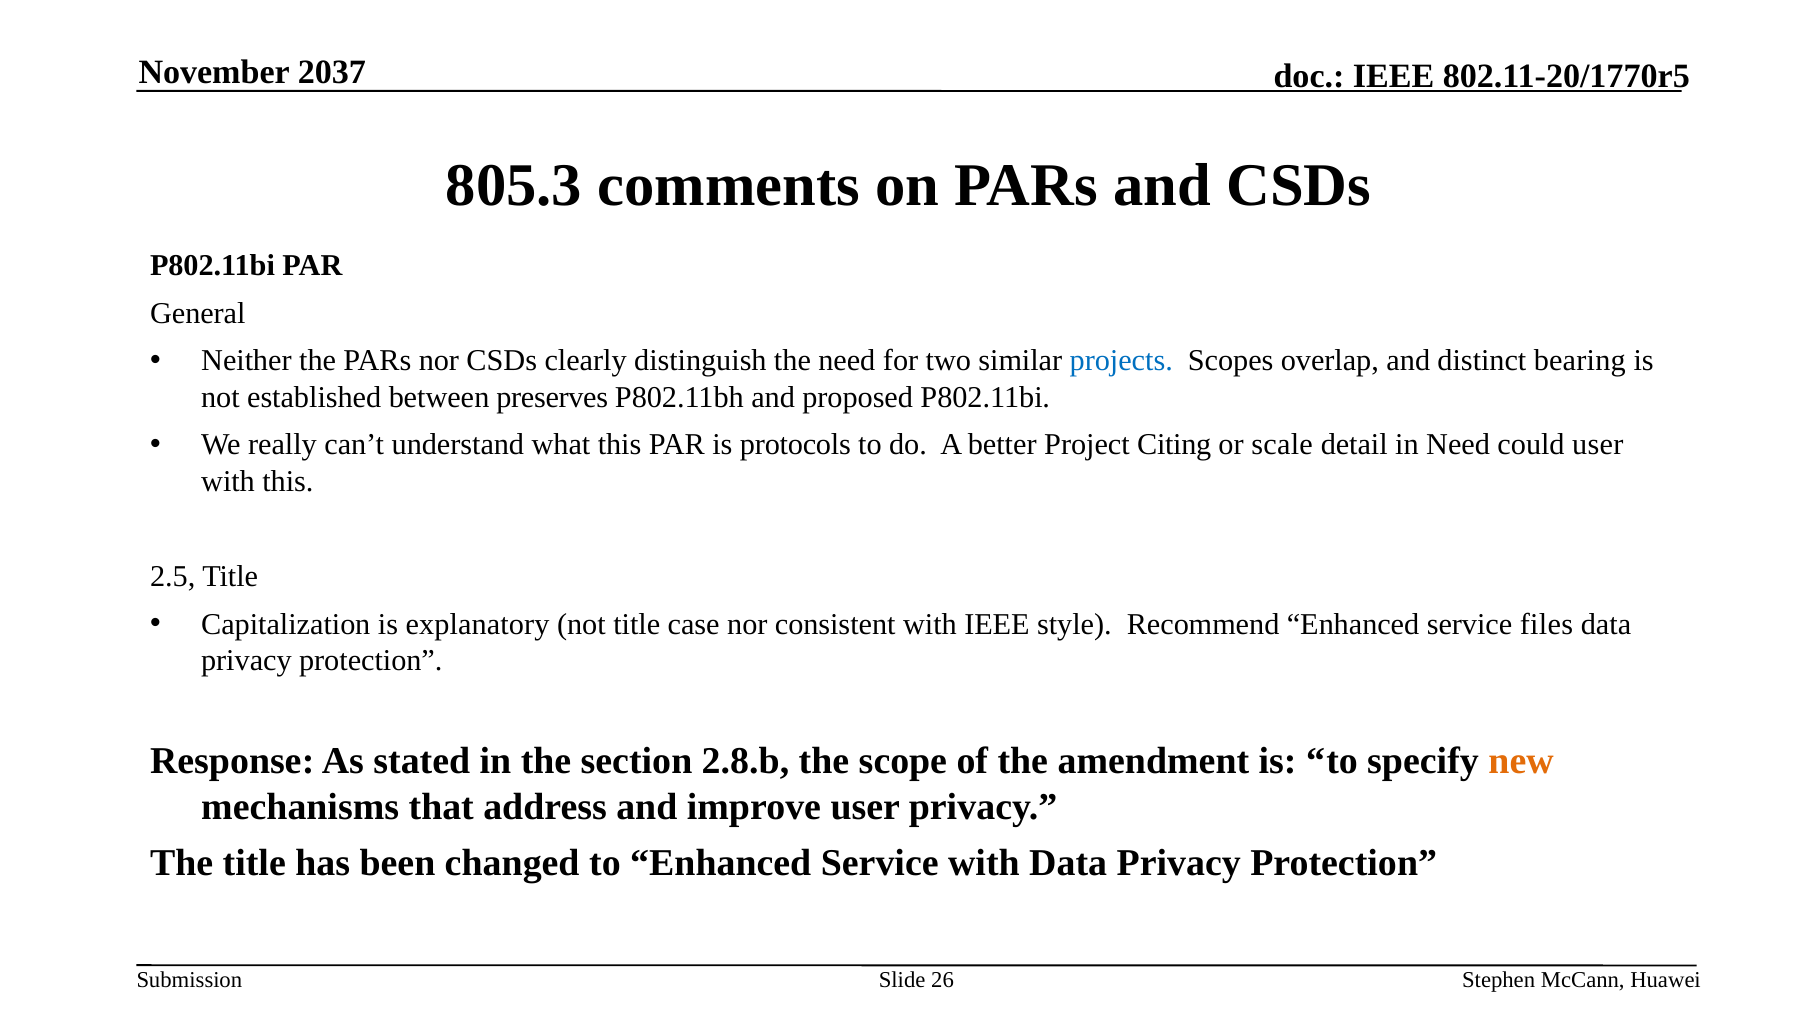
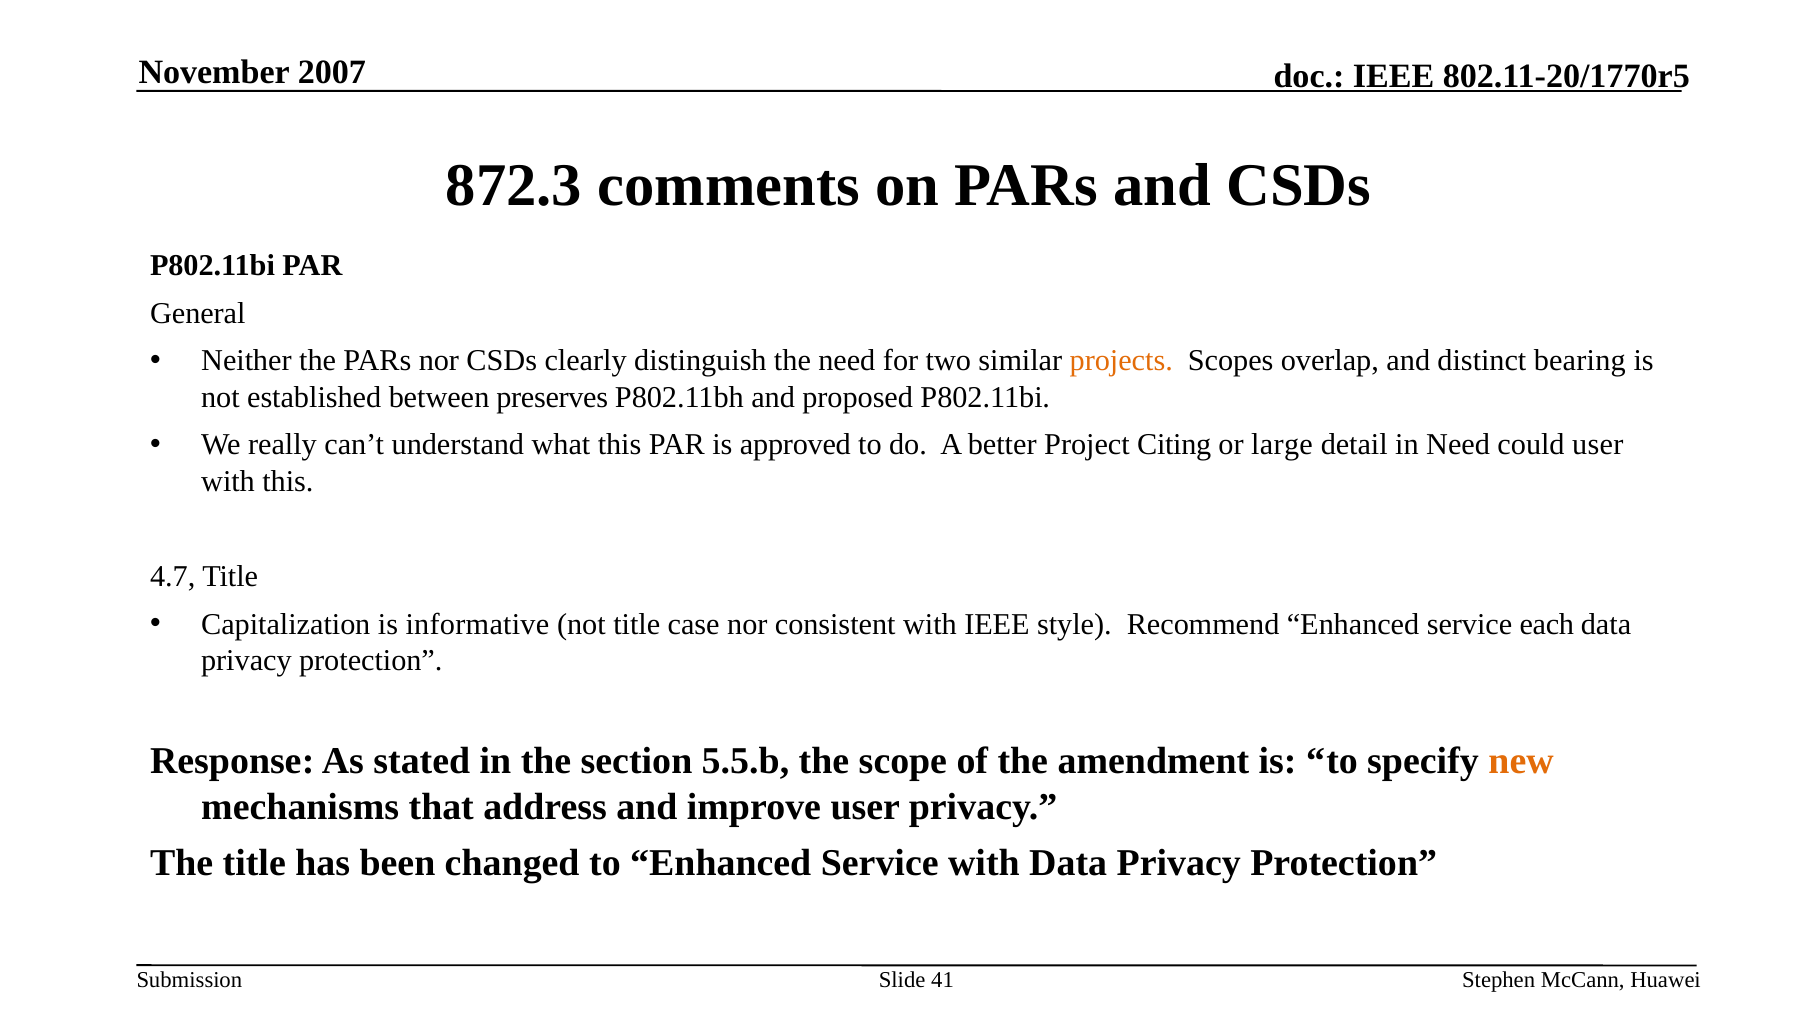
2037: 2037 -> 2007
805.3: 805.3 -> 872.3
projects colour: blue -> orange
protocols: protocols -> approved
scale: scale -> large
2.5: 2.5 -> 4.7
explanatory: explanatory -> informative
files: files -> each
2.8.b: 2.8.b -> 5.5.b
26: 26 -> 41
